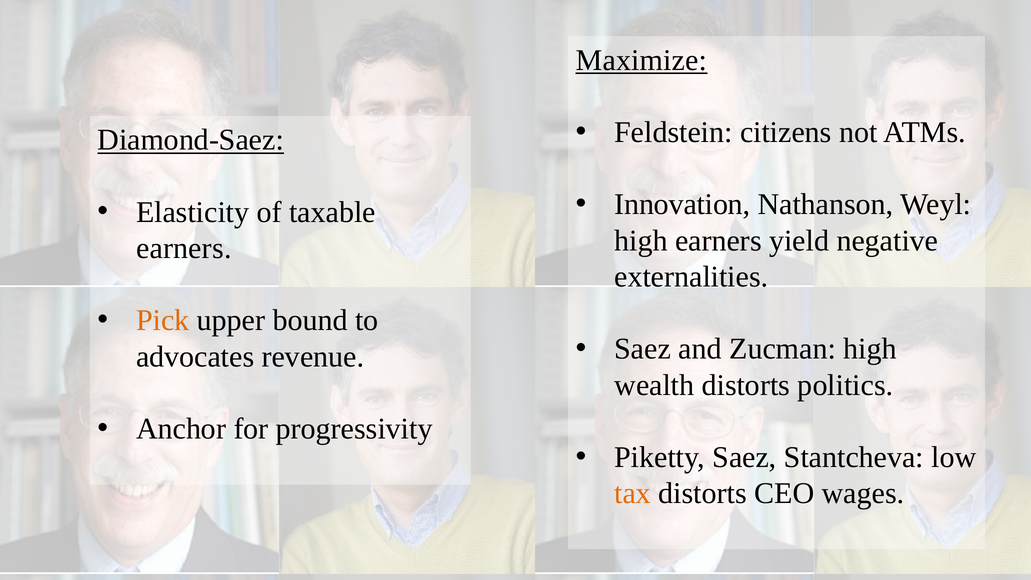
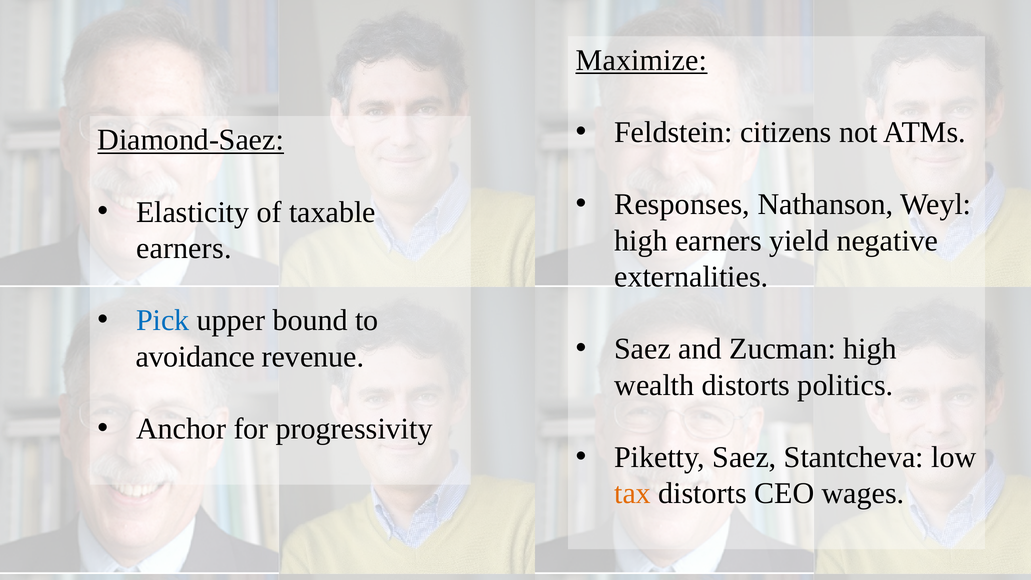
Innovation: Innovation -> Responses
Pick colour: orange -> blue
advocates: advocates -> avoidance
